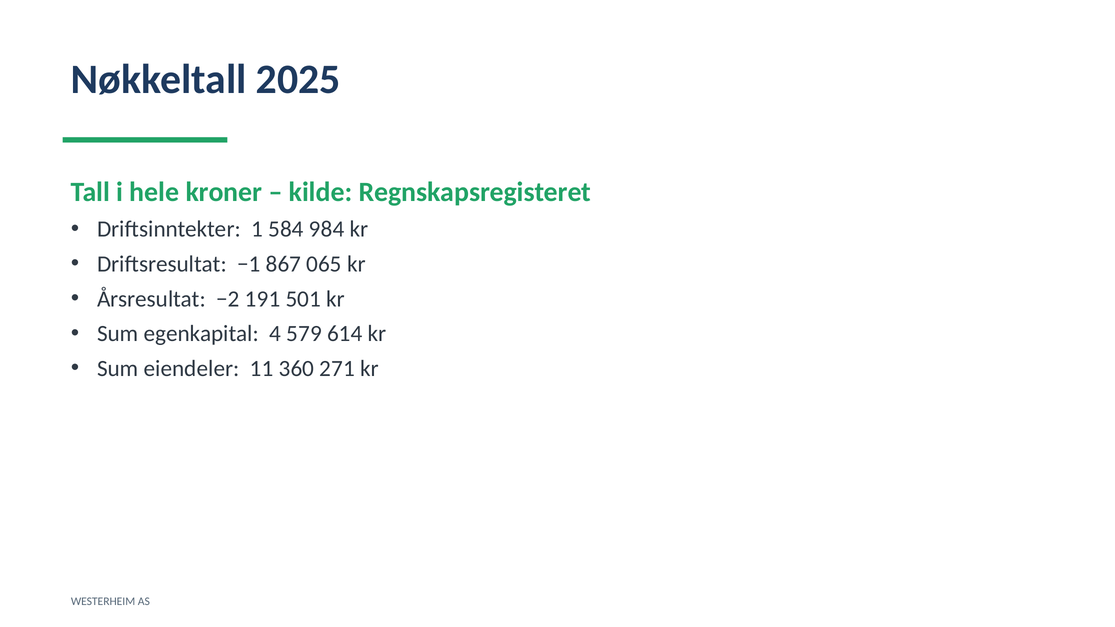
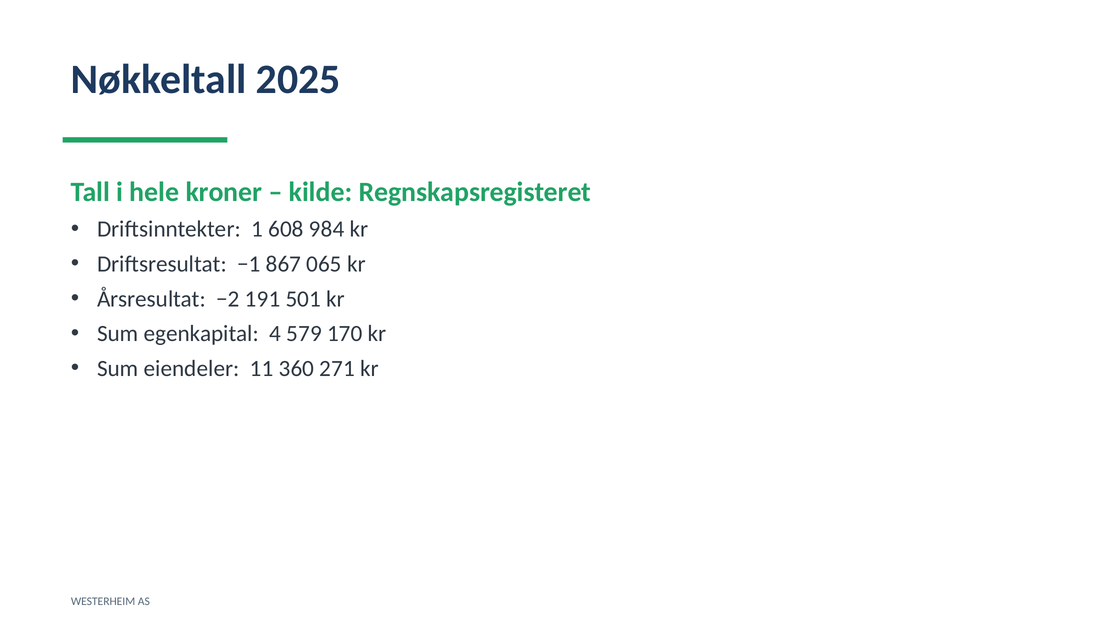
584: 584 -> 608
614: 614 -> 170
